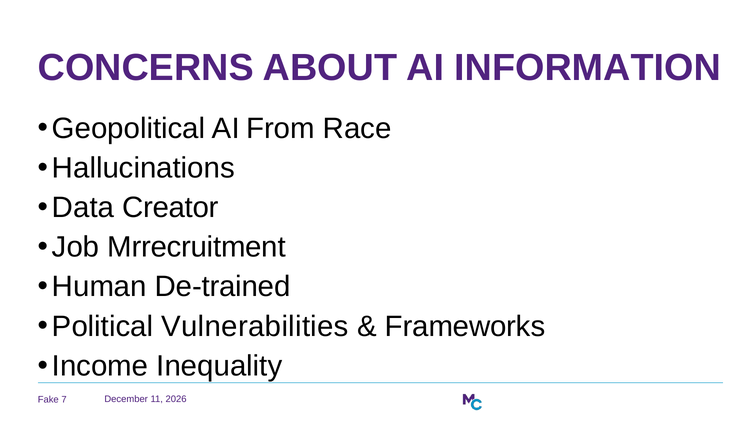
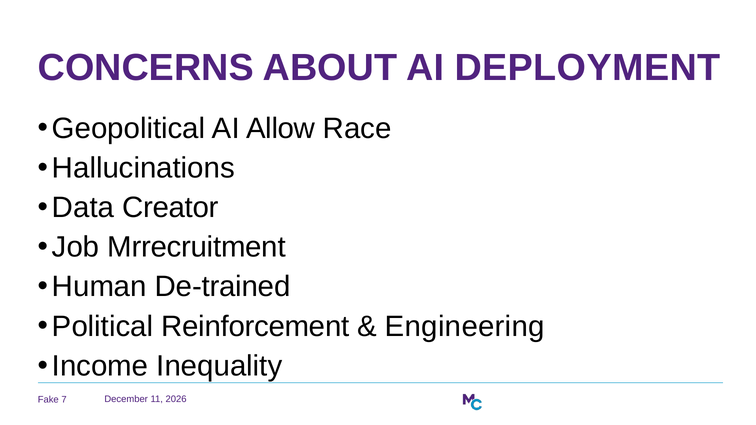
INFORMATION: INFORMATION -> DEPLOYMENT
From: From -> Allow
Vulnerabilities: Vulnerabilities -> Reinforcement
Frameworks: Frameworks -> Engineering
